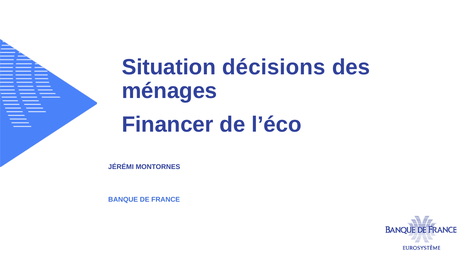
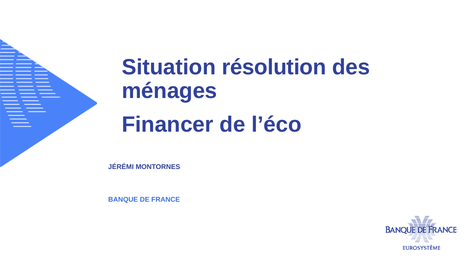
décisions: décisions -> résolution
